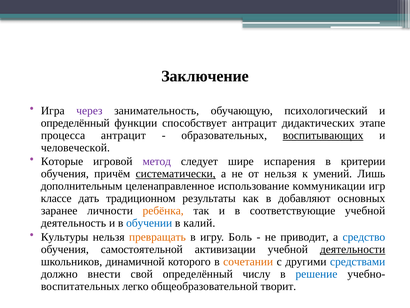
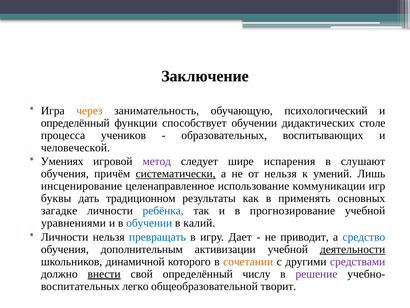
через colour: purple -> orange
способствует антрацит: антрацит -> обучении
этапе: этапе -> столе
процесса антрацит: антрацит -> учеников
воспитывающих underline: present -> none
Которые: Которые -> Умениях
критерии: критерии -> слушают
дополнительным: дополнительным -> инсценирование
классе: классе -> буквы
добавляют: добавляют -> применять
заранее: заранее -> загадке
ребёнка colour: orange -> blue
соответствующие: соответствующие -> прогнозирование
деятельность: деятельность -> уравнениями
Культуры at (65, 237): Культуры -> Личности
превращать colour: orange -> blue
Боль: Боль -> Дает
самостоятельной: самостоятельной -> дополнительным
средствами colour: blue -> purple
внести underline: none -> present
решение colour: blue -> purple
